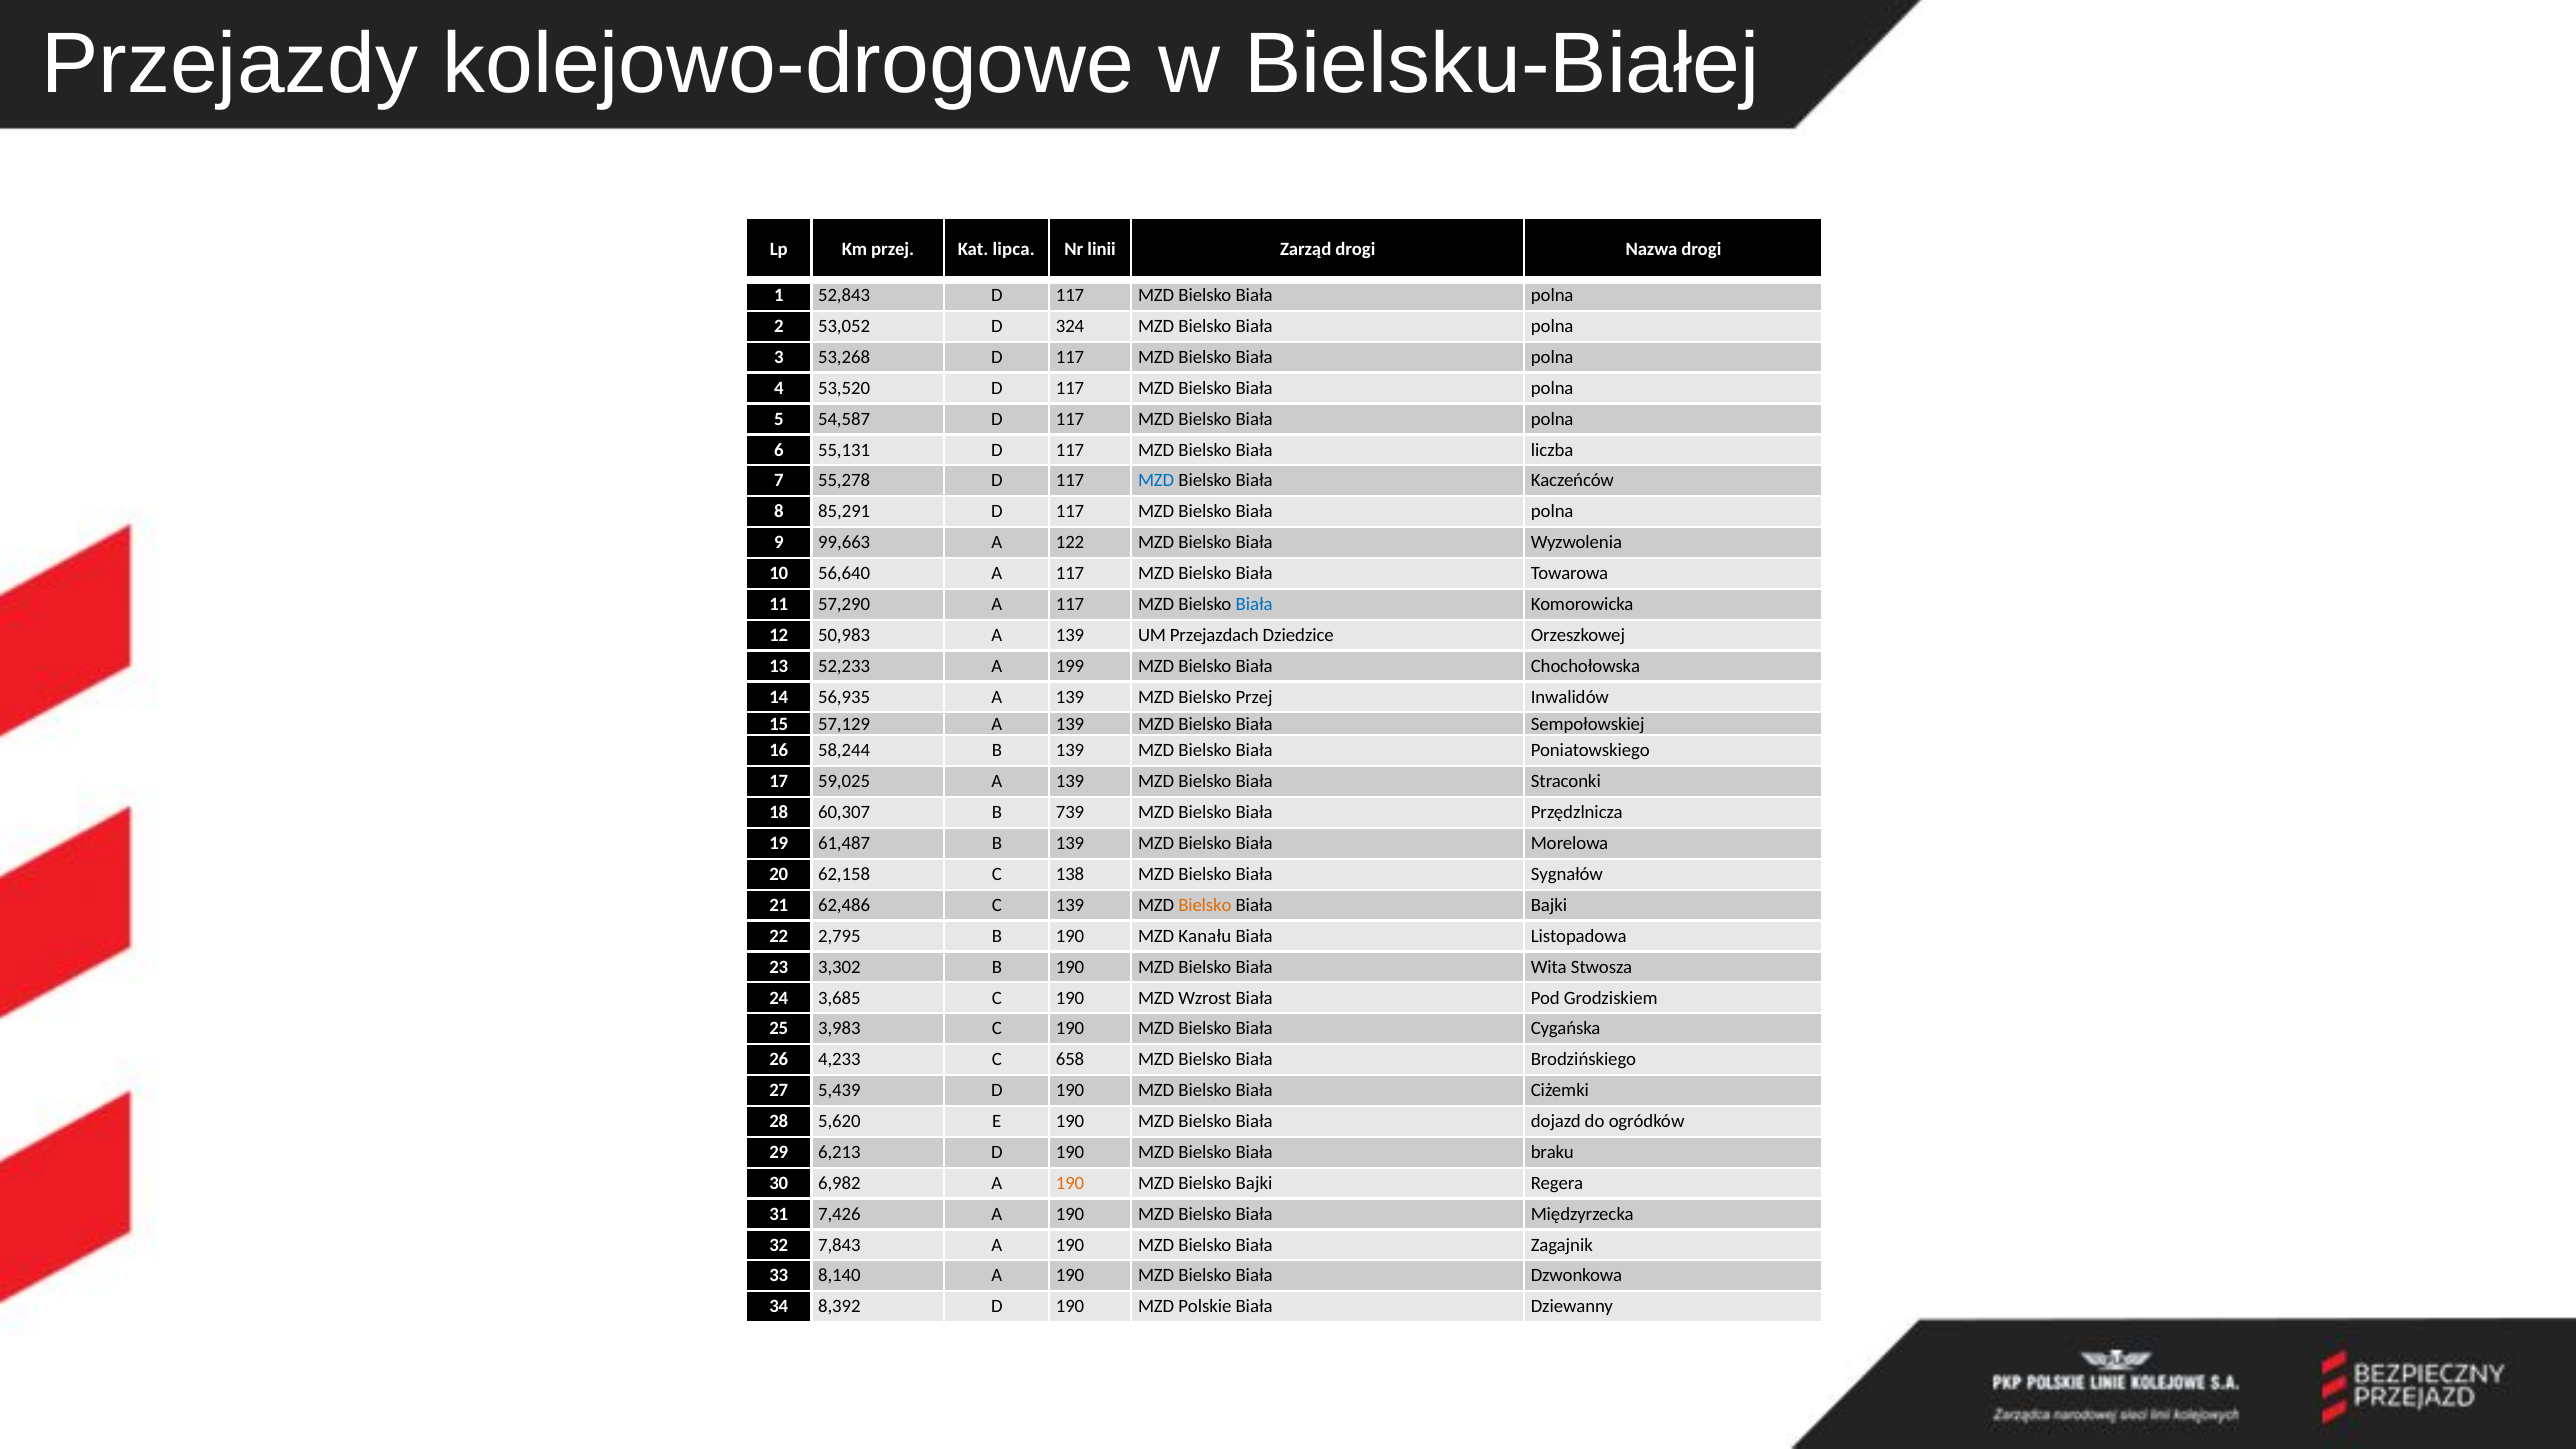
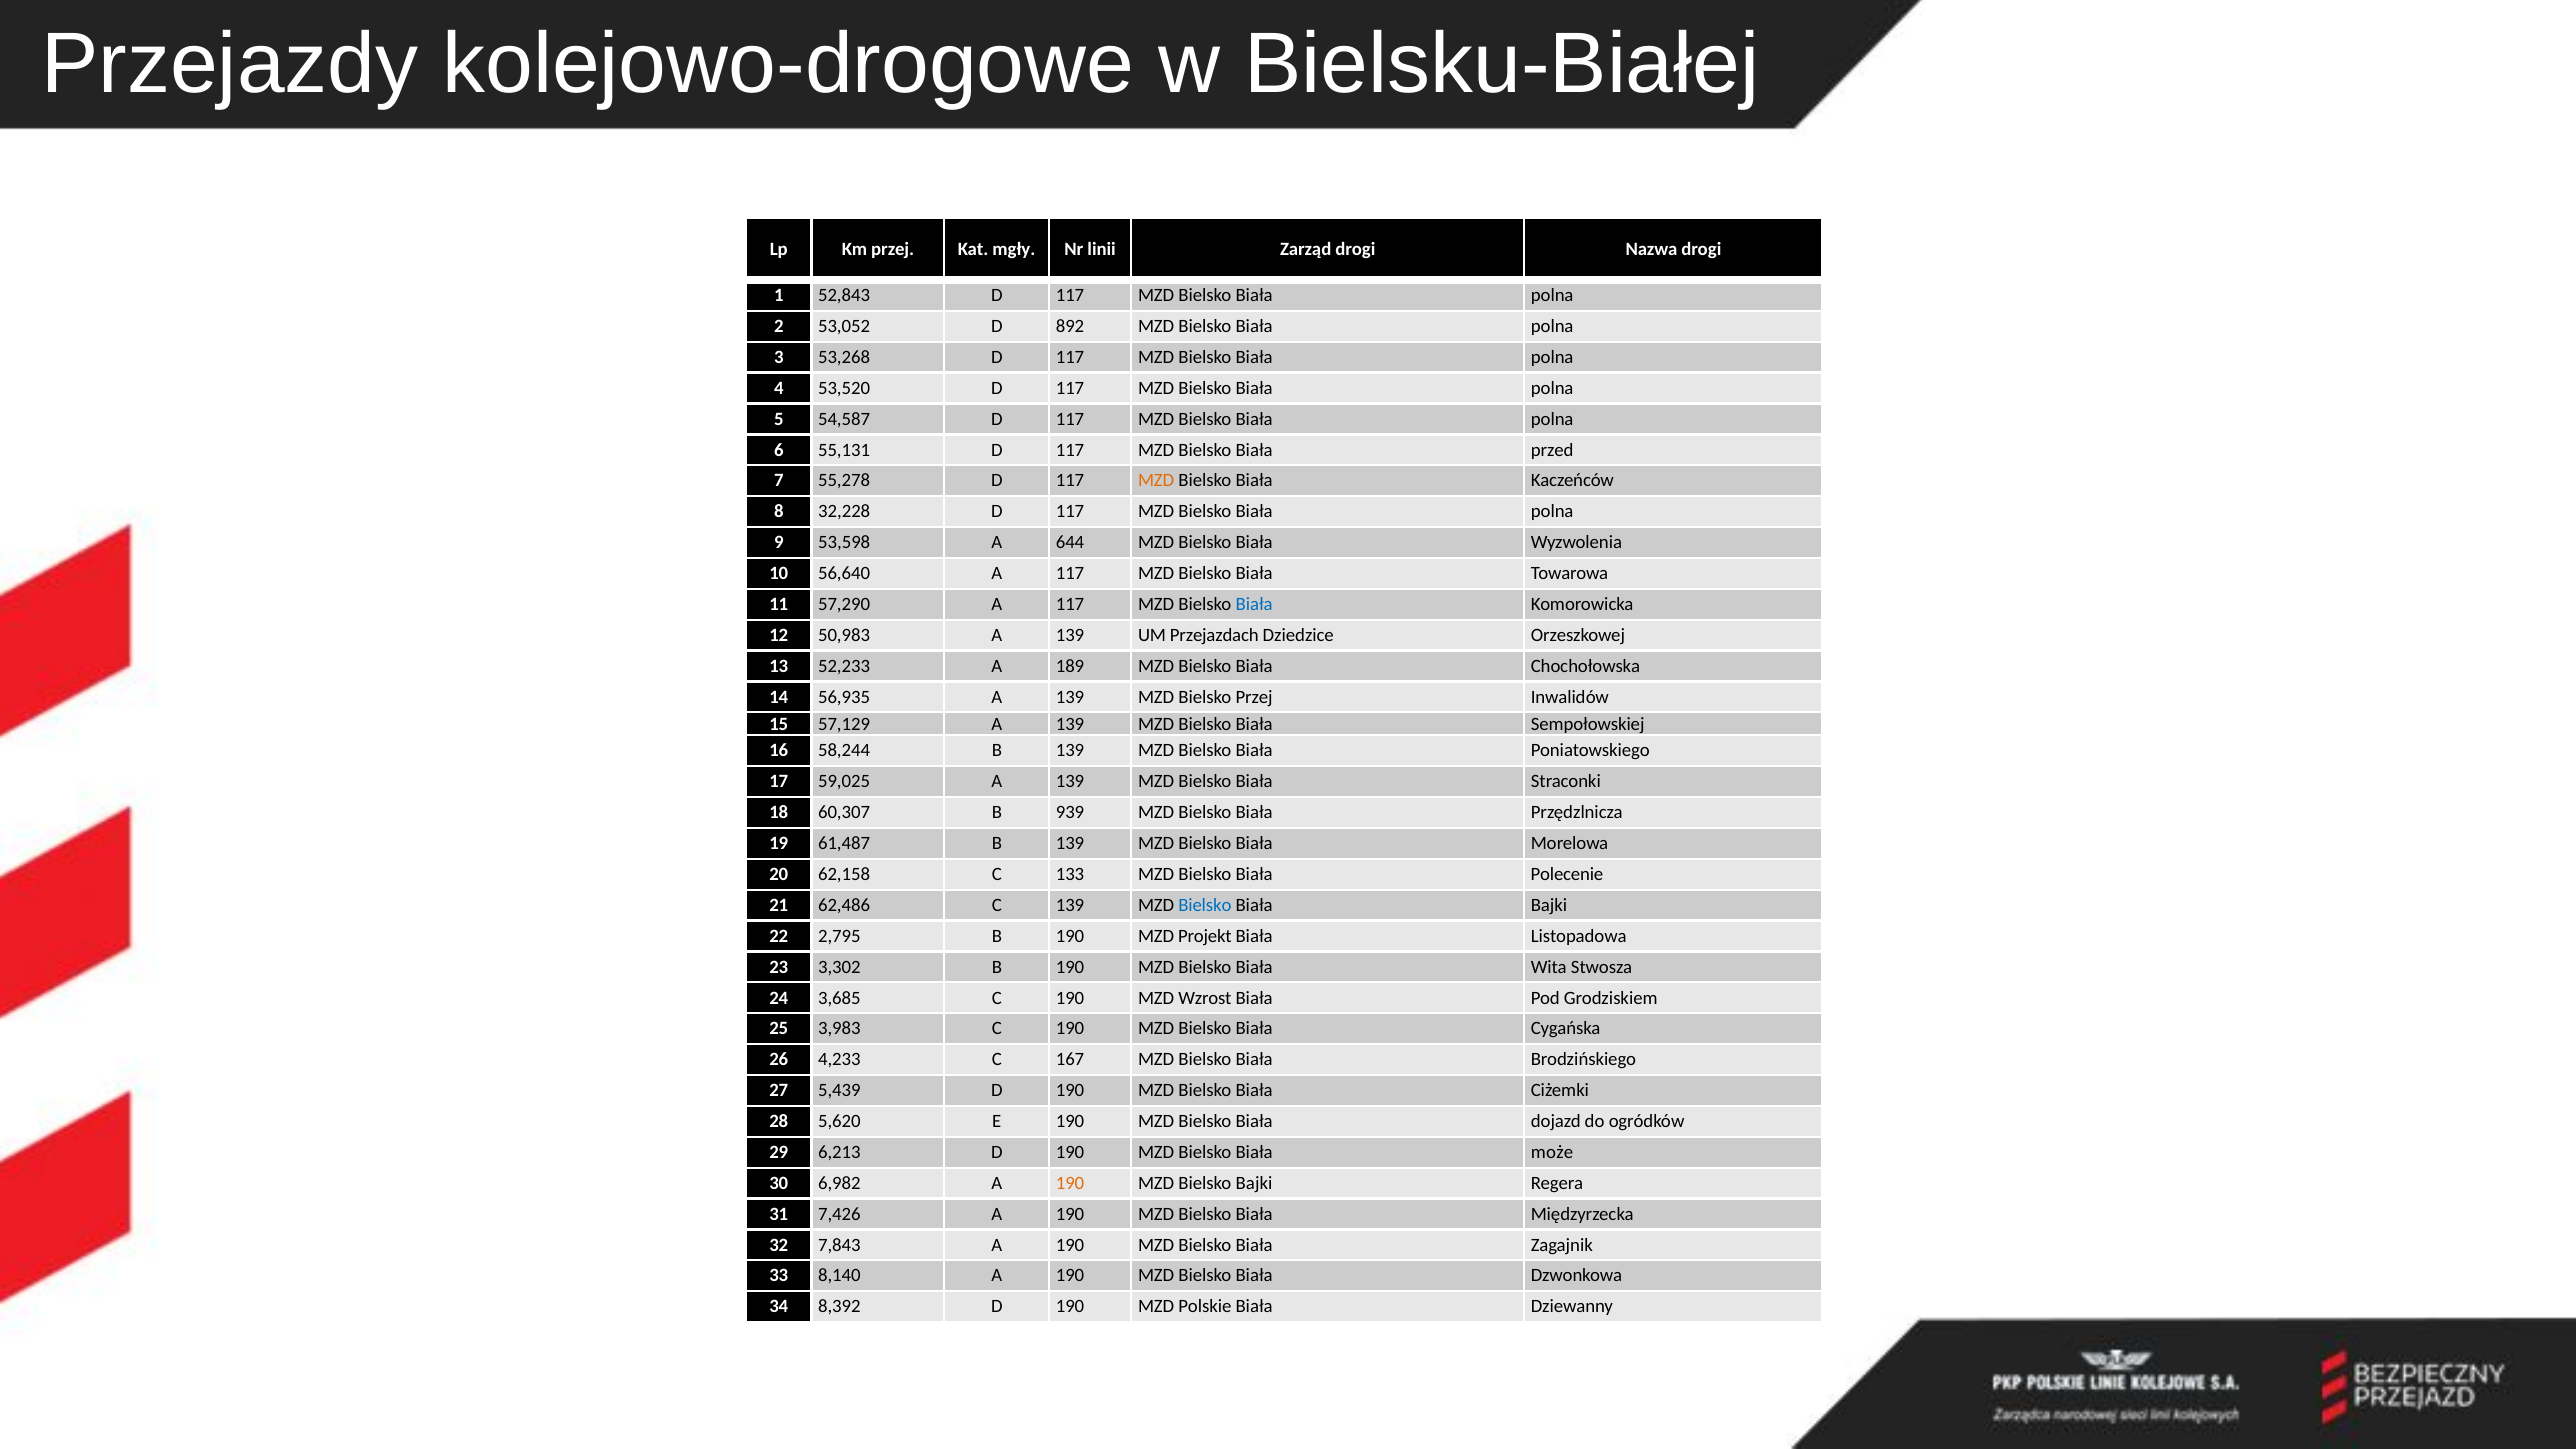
lipca: lipca -> mgły
324: 324 -> 892
liczba: liczba -> przed
MZD at (1156, 481) colour: blue -> orange
85,291: 85,291 -> 32,228
99,663: 99,663 -> 53,598
122: 122 -> 644
199: 199 -> 189
739: 739 -> 939
138: 138 -> 133
Sygnałów: Sygnałów -> Polecenie
Bielsko at (1205, 905) colour: orange -> blue
Kanału: Kanału -> Projekt
658: 658 -> 167
braku: braku -> może
